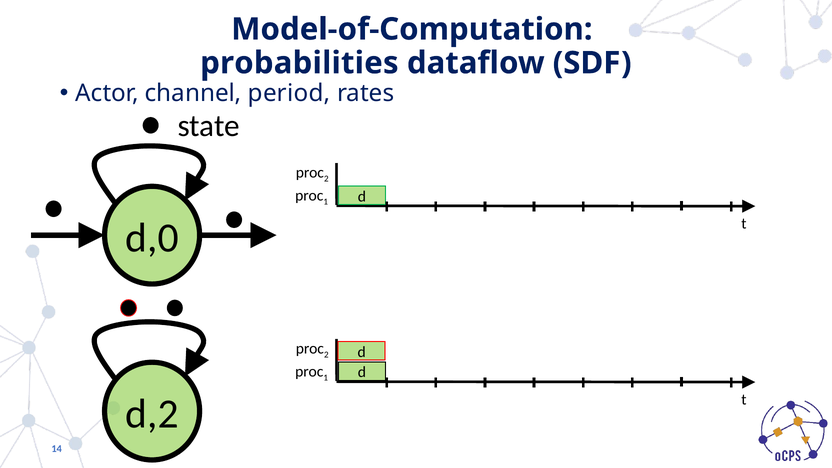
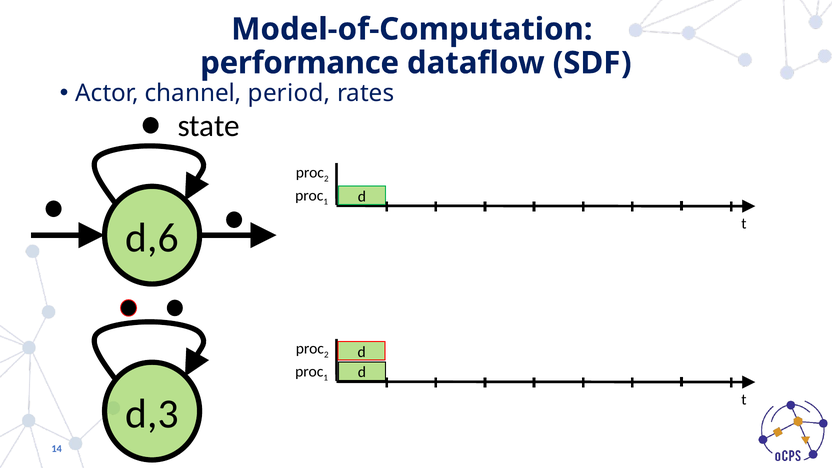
probabilities: probabilities -> performance
d,0: d,0 -> d,6
d,2: d,2 -> d,3
